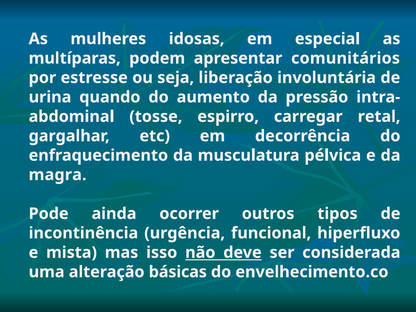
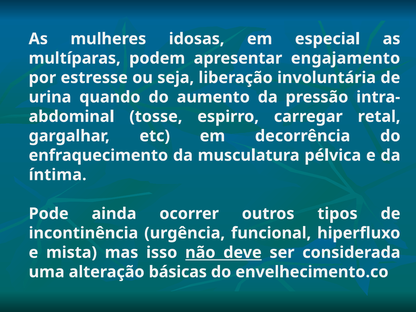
comunitários: comunitários -> engajamento
magra: magra -> íntima
